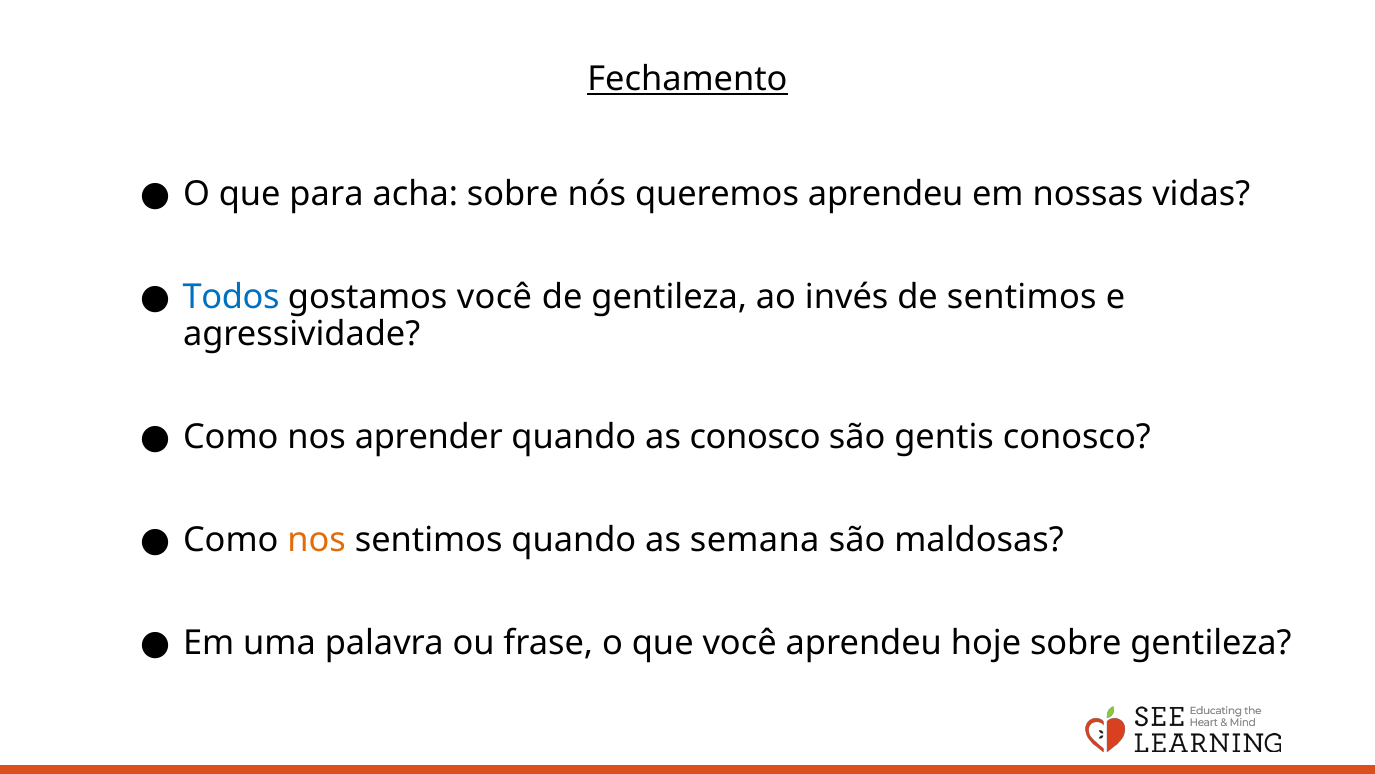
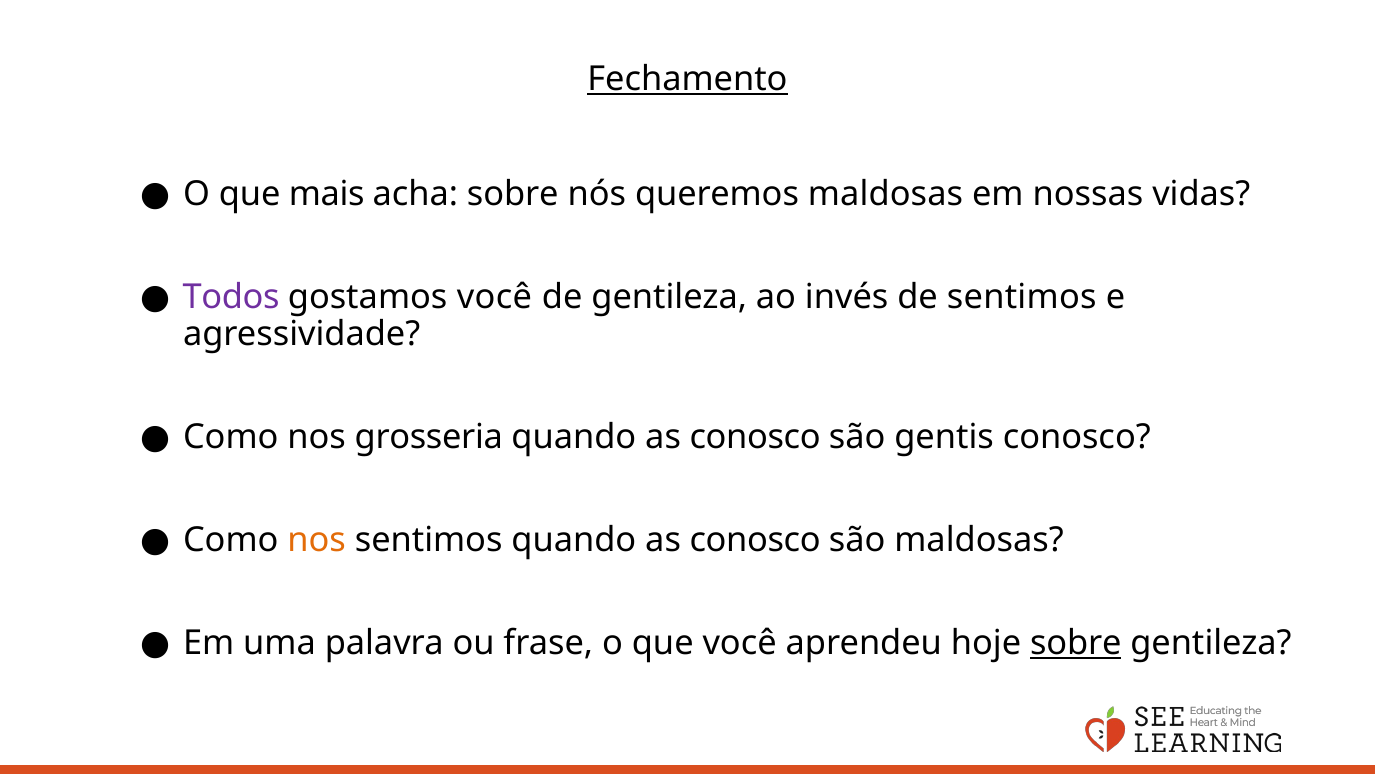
para: para -> mais
queremos aprendeu: aprendeu -> maldosas
Todos colour: blue -> purple
aprender: aprender -> grosseria
sentimos quando as semana: semana -> conosco
sobre at (1076, 643) underline: none -> present
